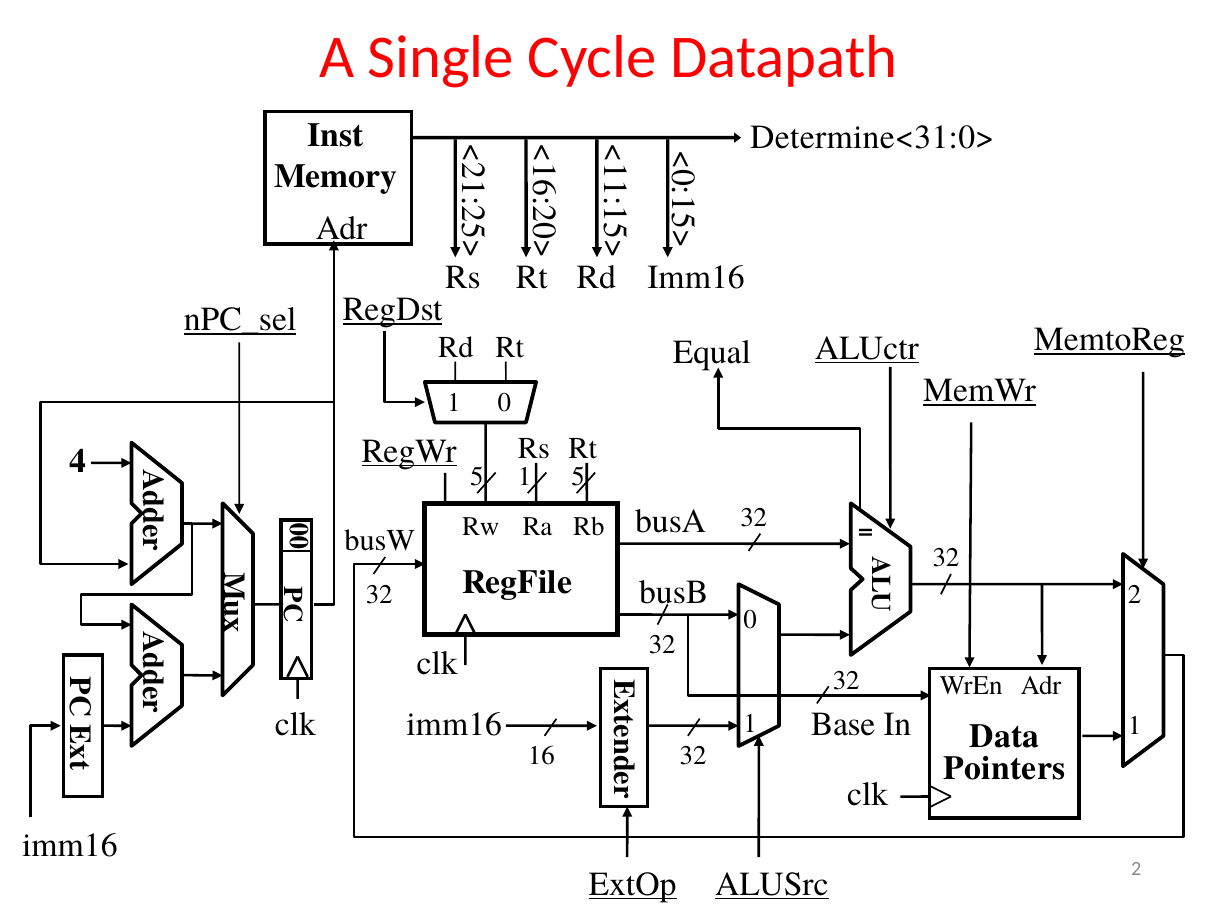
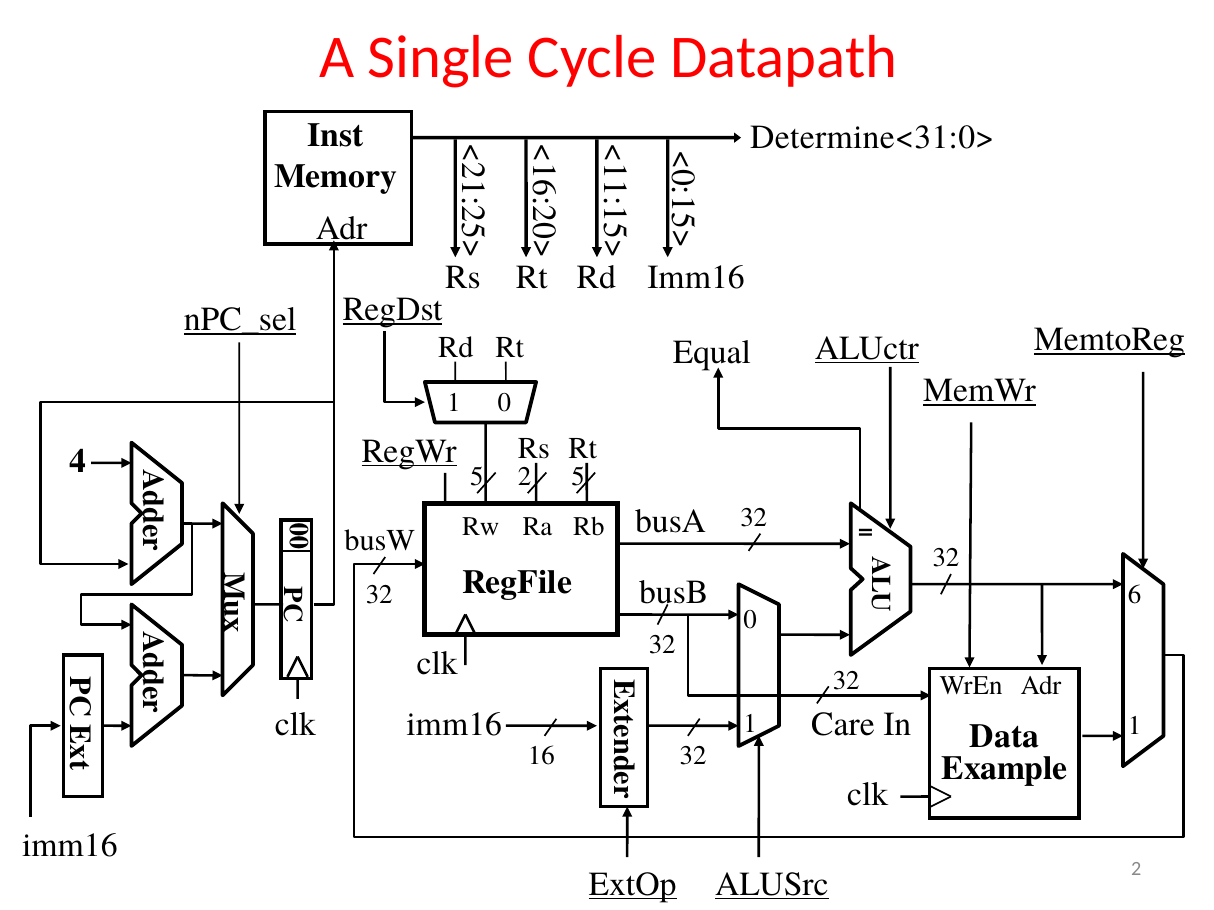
1 at (525, 477): 1 -> 2
2 at (1135, 595): 2 -> 6
Base: Base -> Care
Pointers: Pointers -> Example
